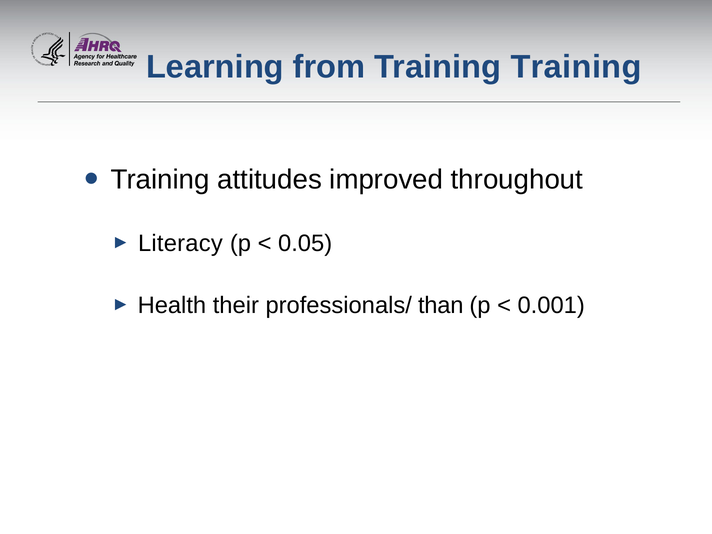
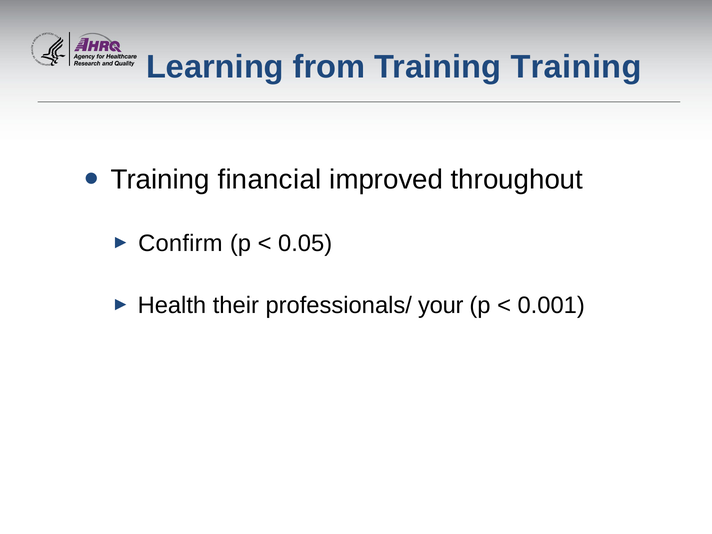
attitudes: attitudes -> financial
Literacy: Literacy -> Confirm
than: than -> your
